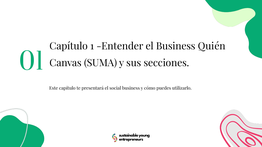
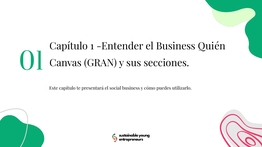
SUMA: SUMA -> GRAN
